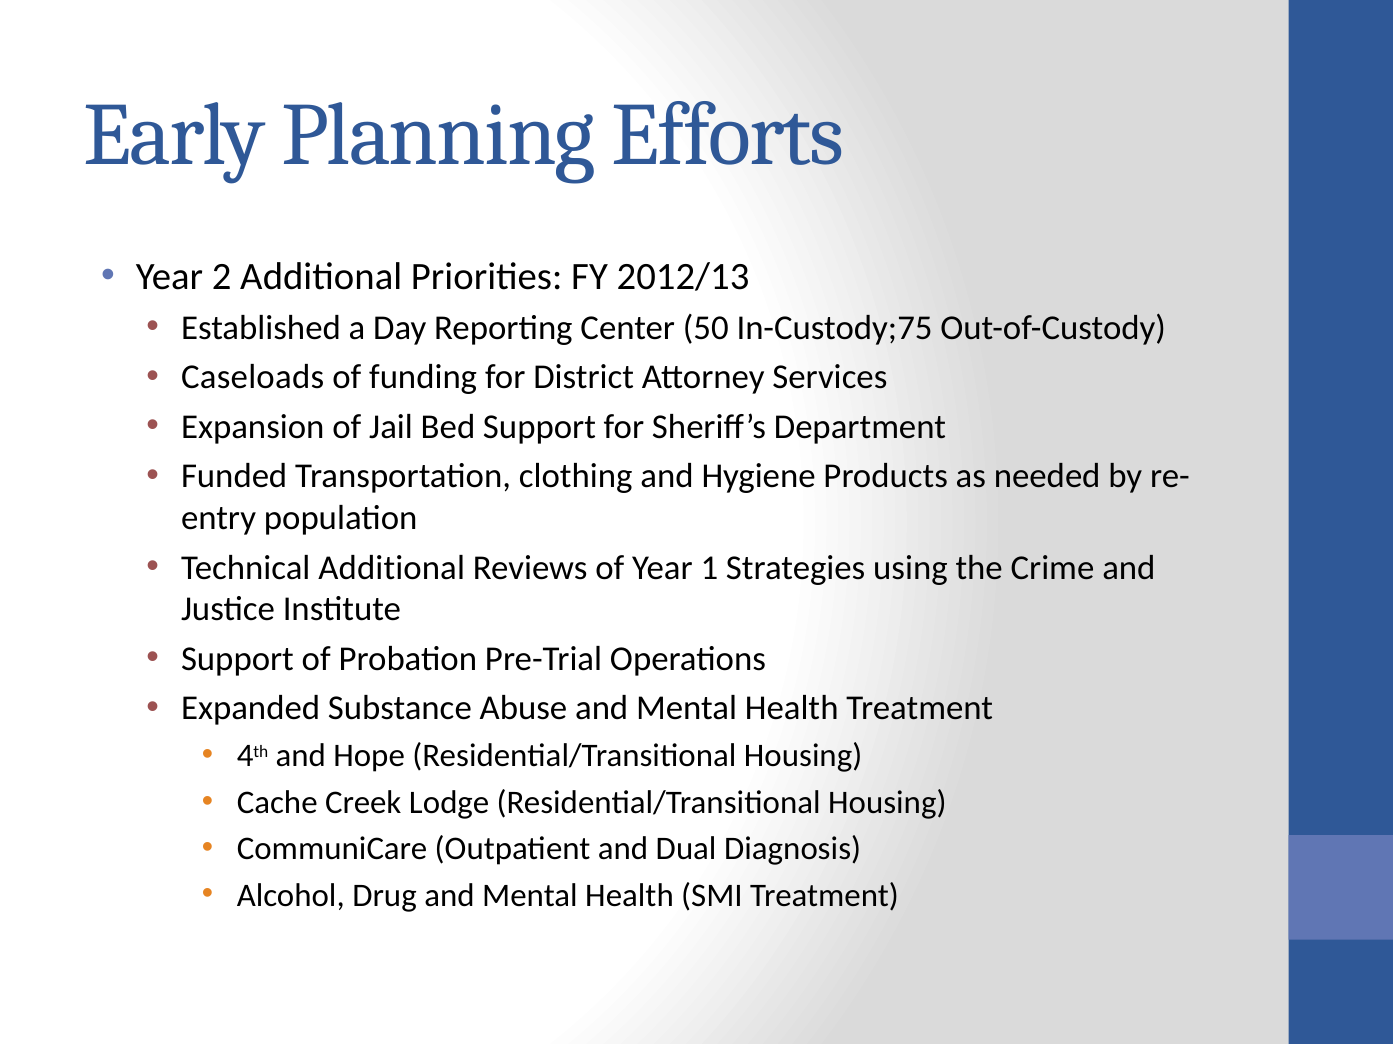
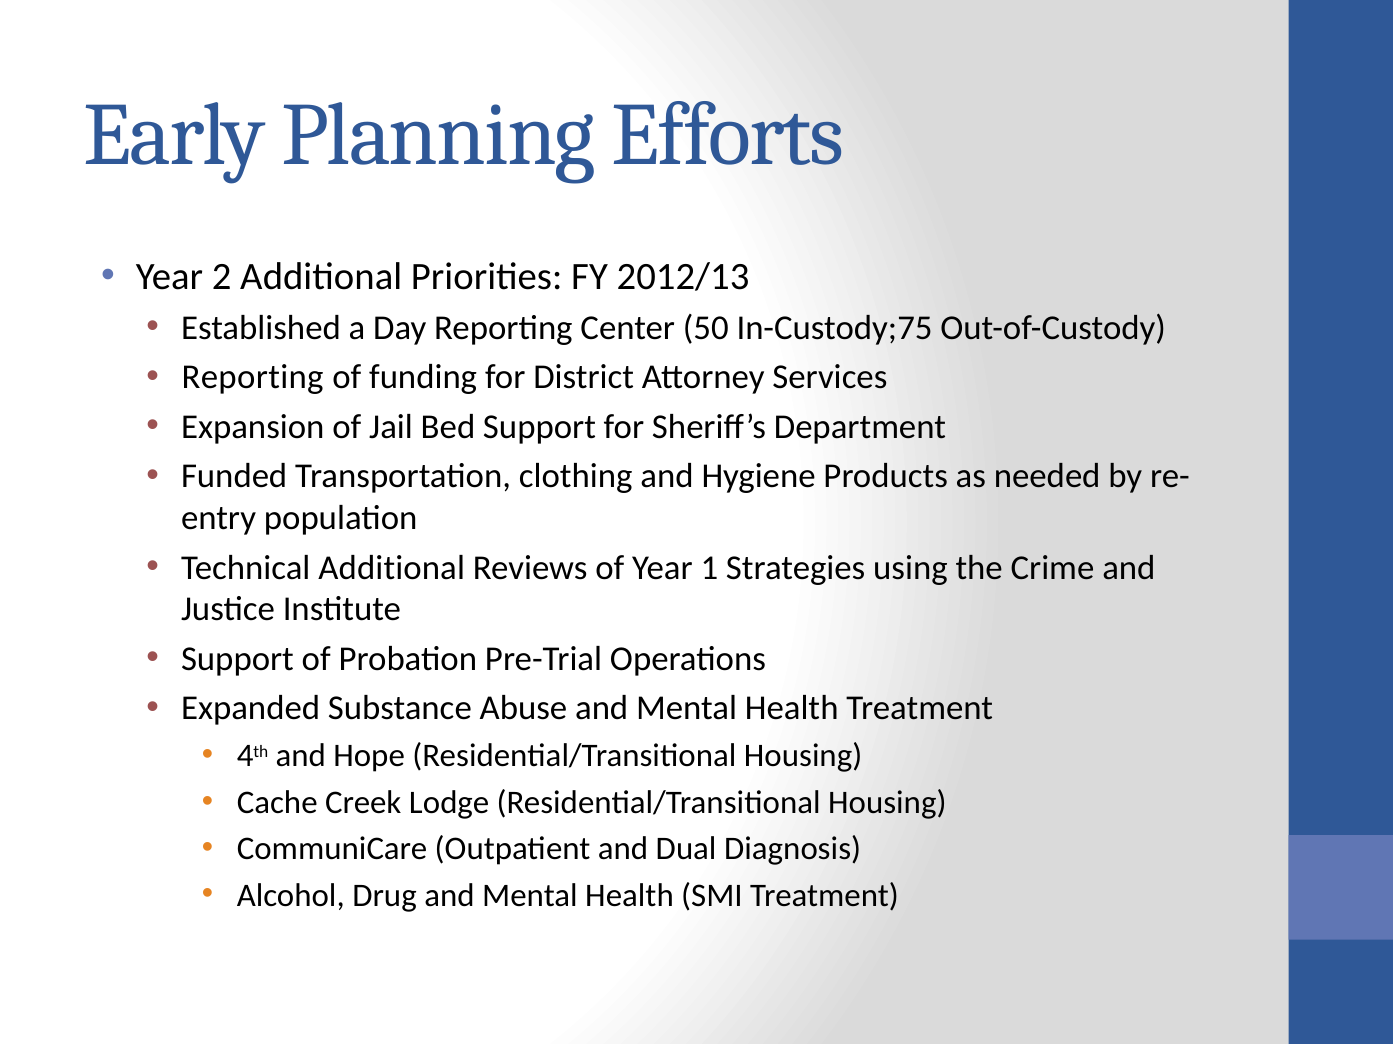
Caseloads at (253, 378): Caseloads -> Reporting
